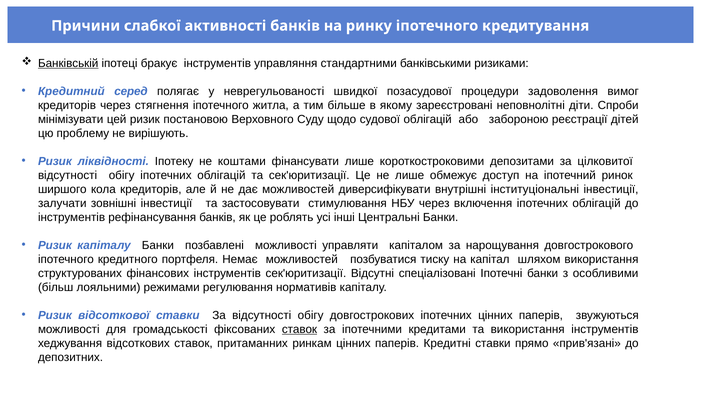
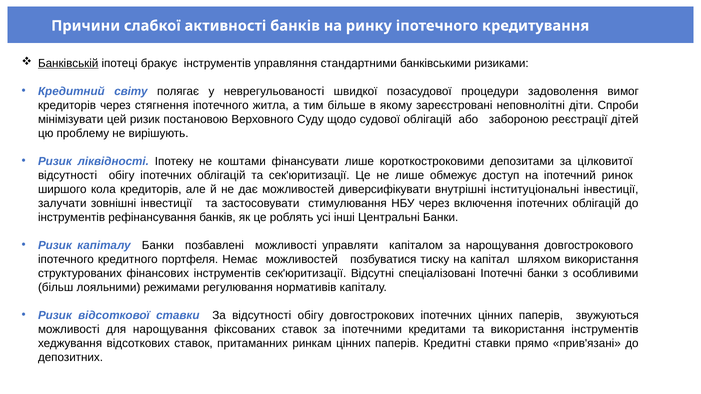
серед: серед -> світу
для громадськості: громадськості -> нарощування
ставок at (299, 330) underline: present -> none
